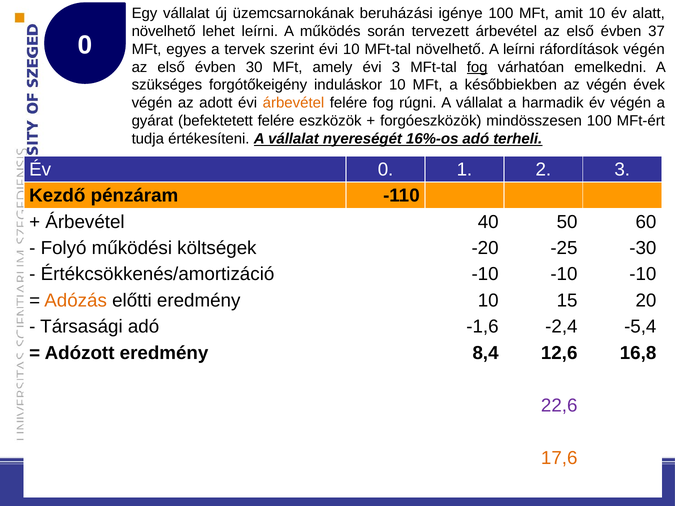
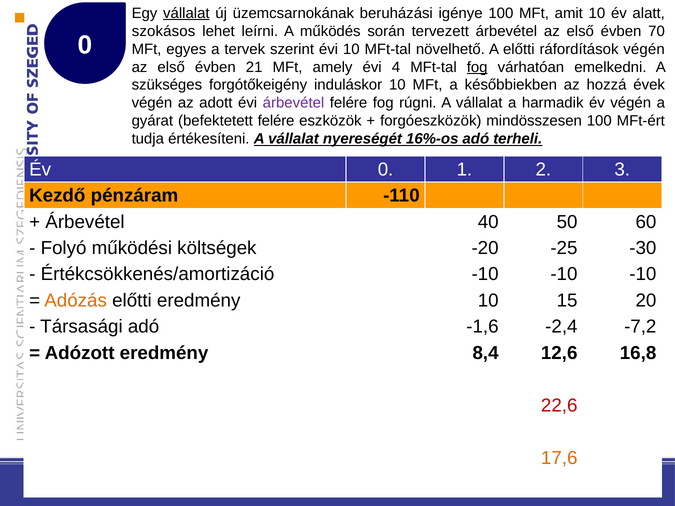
vállalat at (186, 13) underline: none -> present
növelhető at (164, 31): növelhető -> szokásos
37: 37 -> 70
A leírni: leírni -> előtti
30: 30 -> 21
évi 3: 3 -> 4
az végén: végén -> hozzá
árbevétel at (294, 103) colour: orange -> purple
-5,4: -5,4 -> -7,2
22,6 colour: purple -> red
